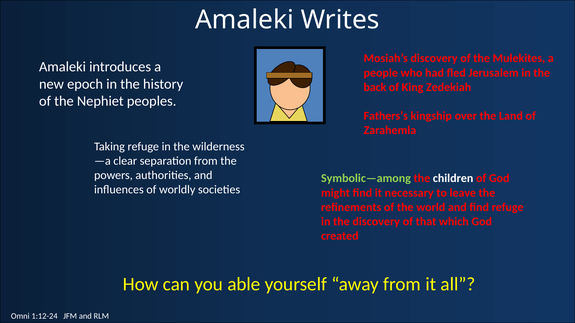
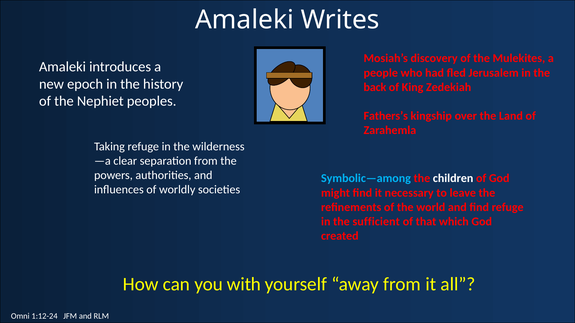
Symbolic—among colour: light green -> light blue
the discovery: discovery -> sufficient
able: able -> with
